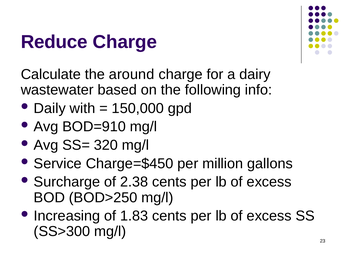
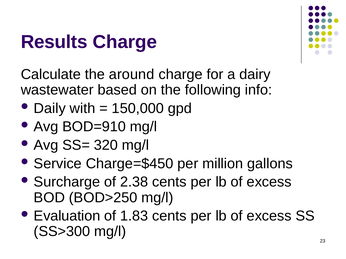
Reduce: Reduce -> Results
Increasing: Increasing -> Evaluation
